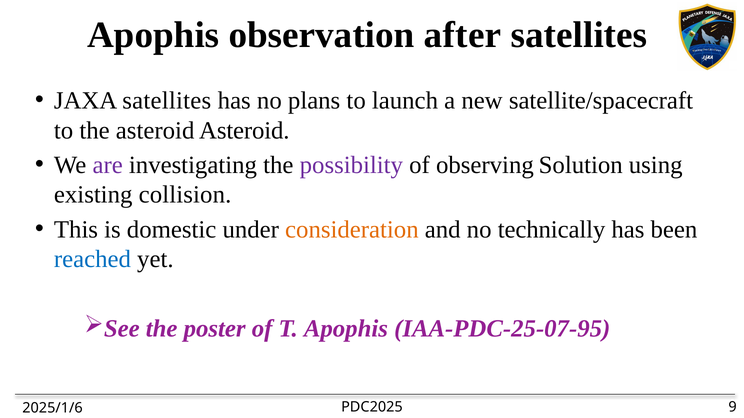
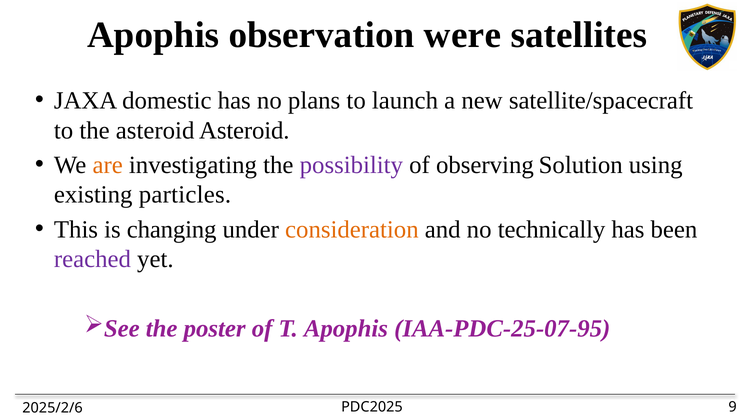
after: after -> were
JAXA satellites: satellites -> domestic
are colour: purple -> orange
collision: collision -> particles
domestic: domestic -> changing
reached colour: blue -> purple
2025/1/6: 2025/1/6 -> 2025/2/6
